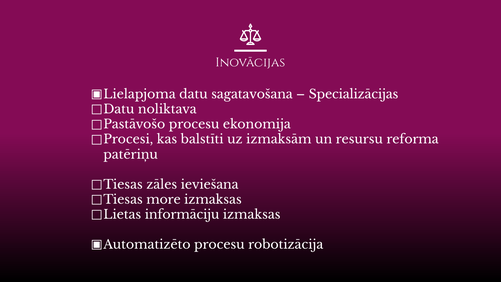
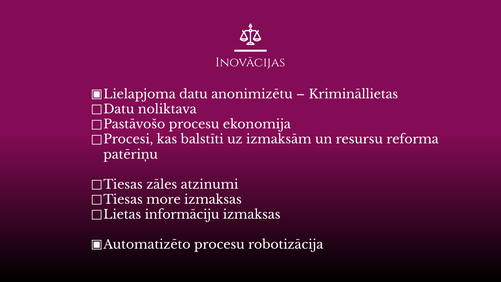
sagatavošana: sagatavošana -> anonimizētu
Specializācijas: Specializācijas -> Krimināllietas
ieviešana: ieviešana -> atzinumi
